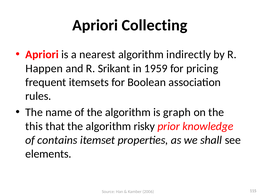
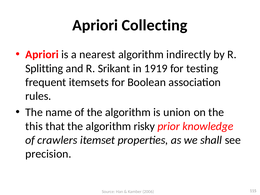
Happen: Happen -> Splitting
1959: 1959 -> 1919
pricing: pricing -> testing
graph: graph -> union
contains: contains -> crawlers
elements: elements -> precision
